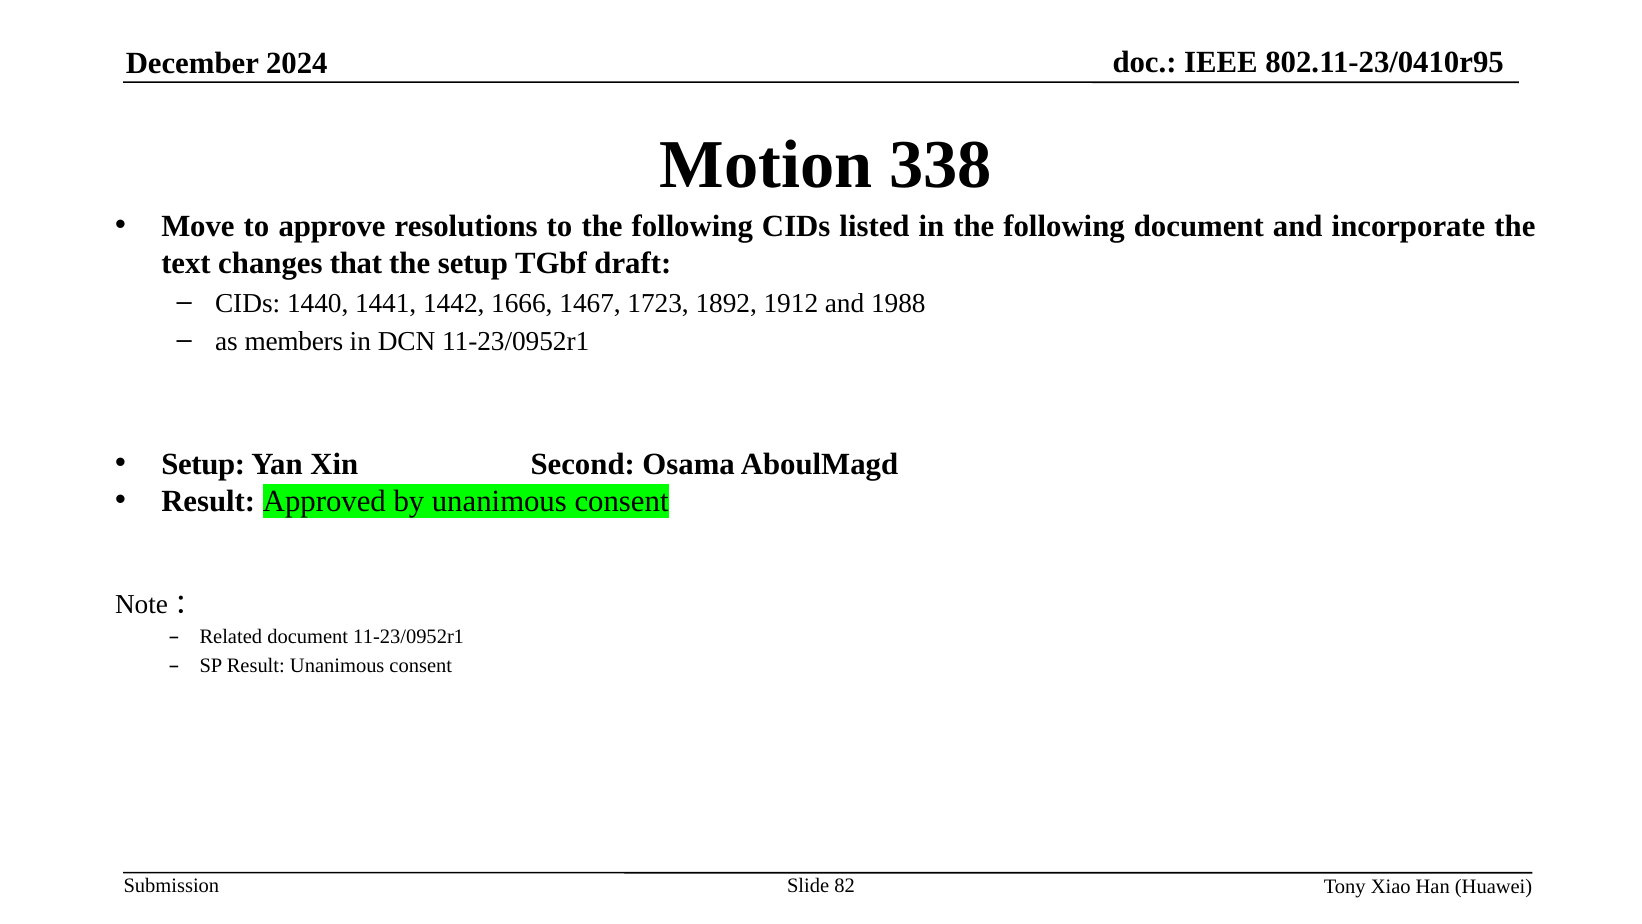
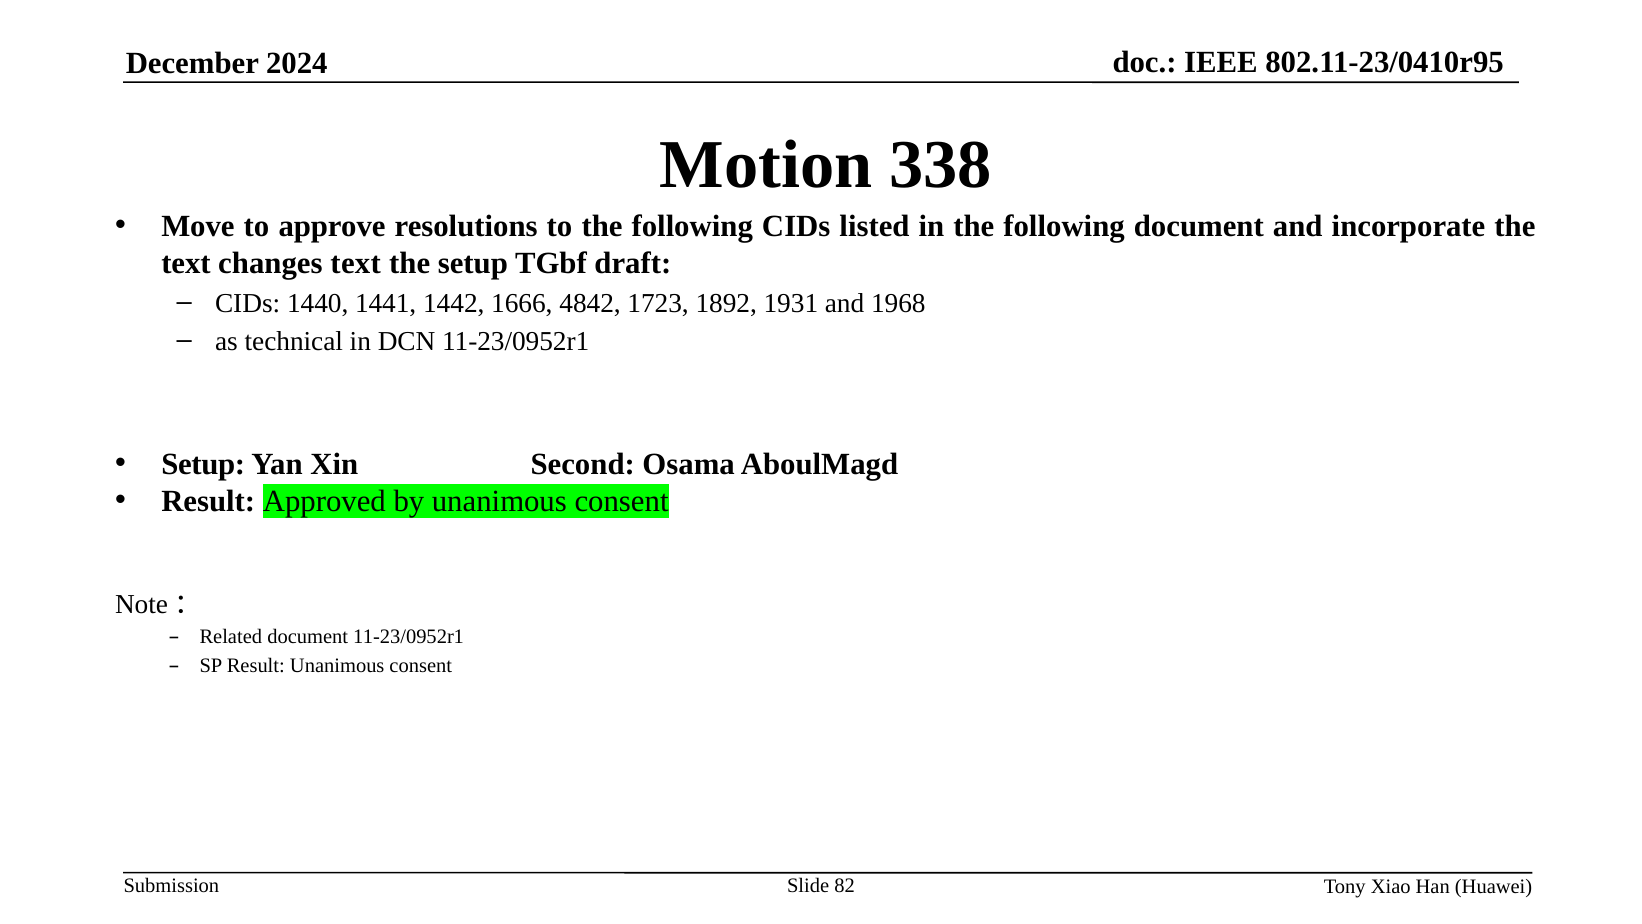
changes that: that -> text
1467: 1467 -> 4842
1912: 1912 -> 1931
1988: 1988 -> 1968
members: members -> technical
